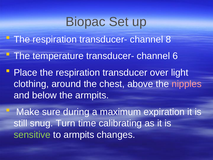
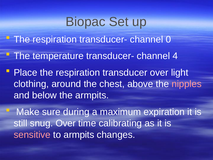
8: 8 -> 0
6: 6 -> 4
snug Turn: Turn -> Over
sensitive colour: light green -> pink
